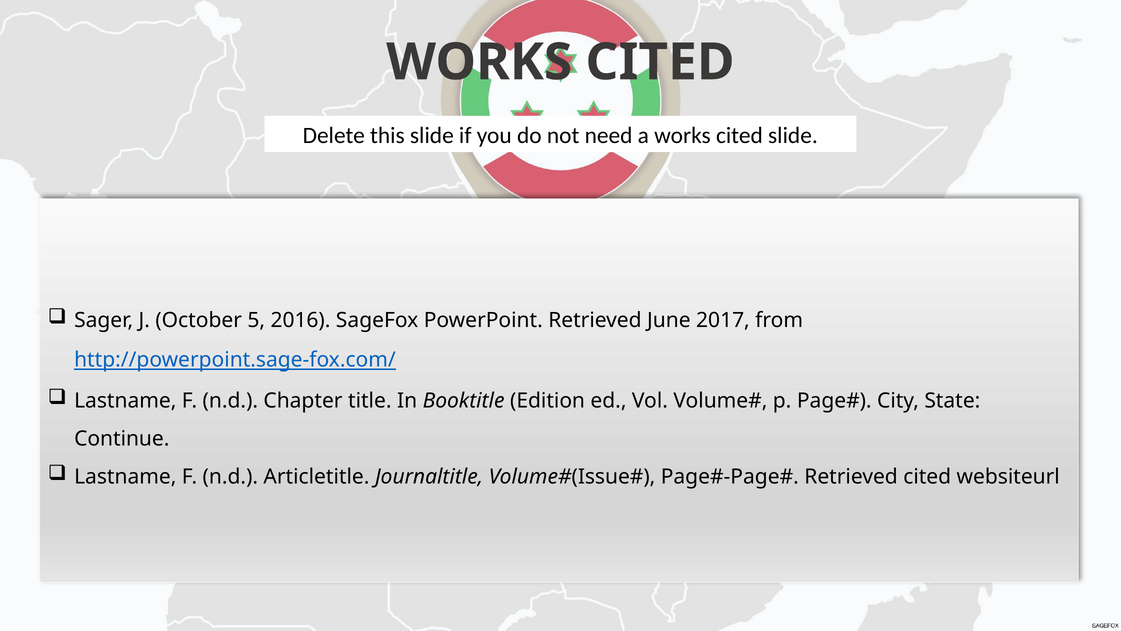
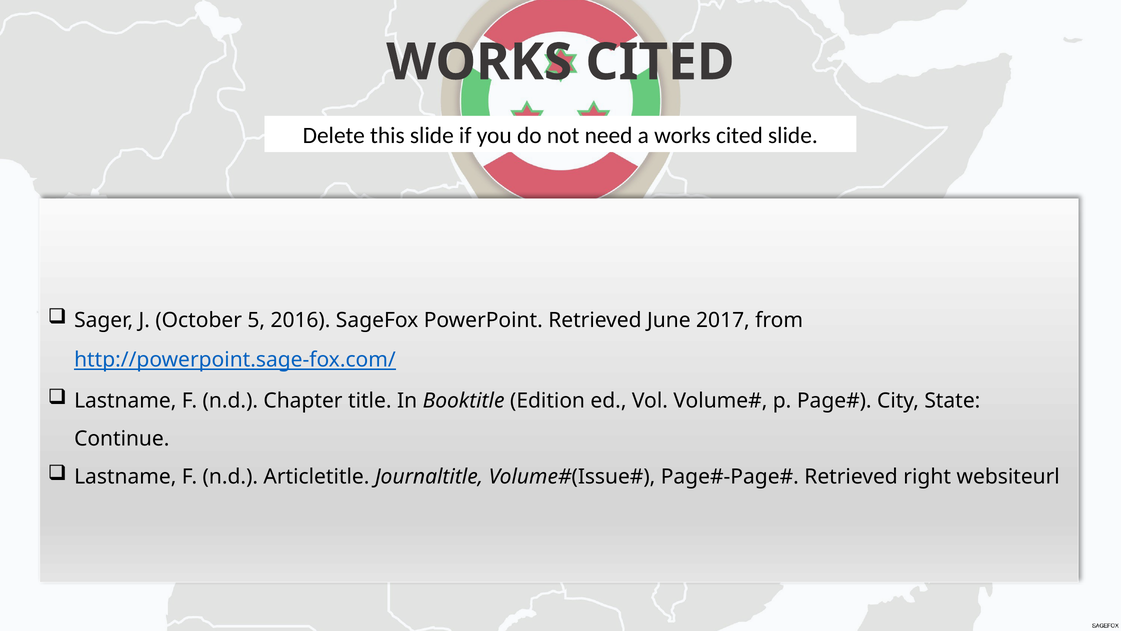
Retrieved cited: cited -> right
